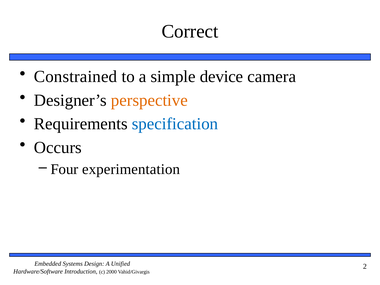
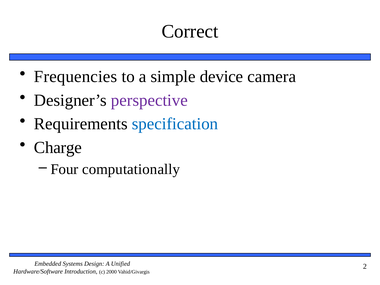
Constrained: Constrained -> Frequencies
perspective colour: orange -> purple
Occurs: Occurs -> Charge
experimentation: experimentation -> computationally
